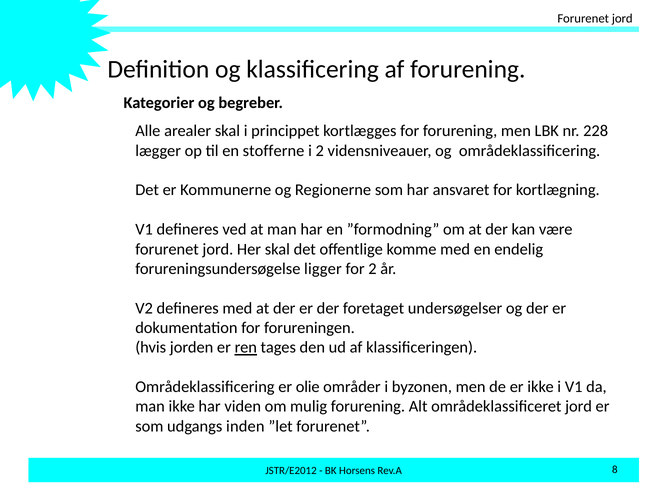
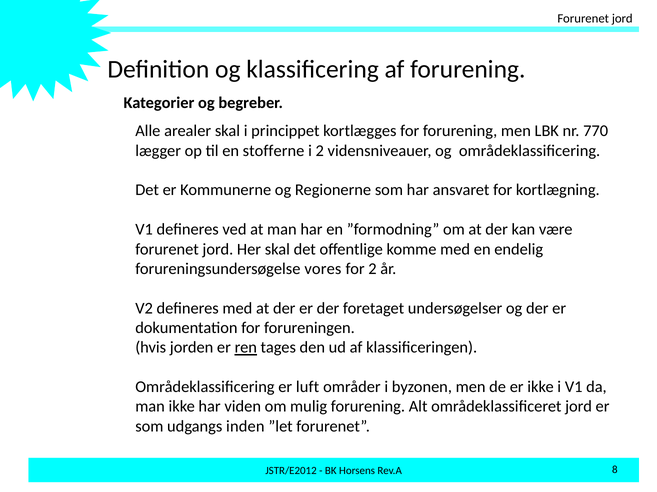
228: 228 -> 770
ligger: ligger -> vores
olie: olie -> luft
